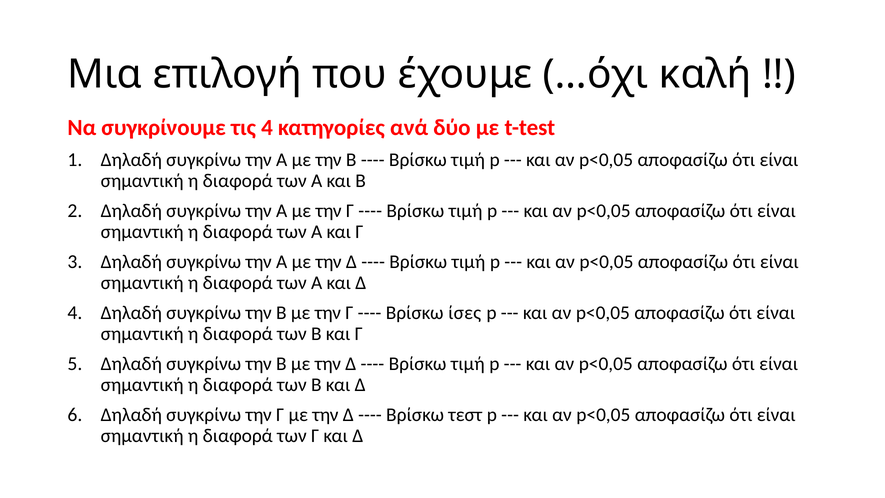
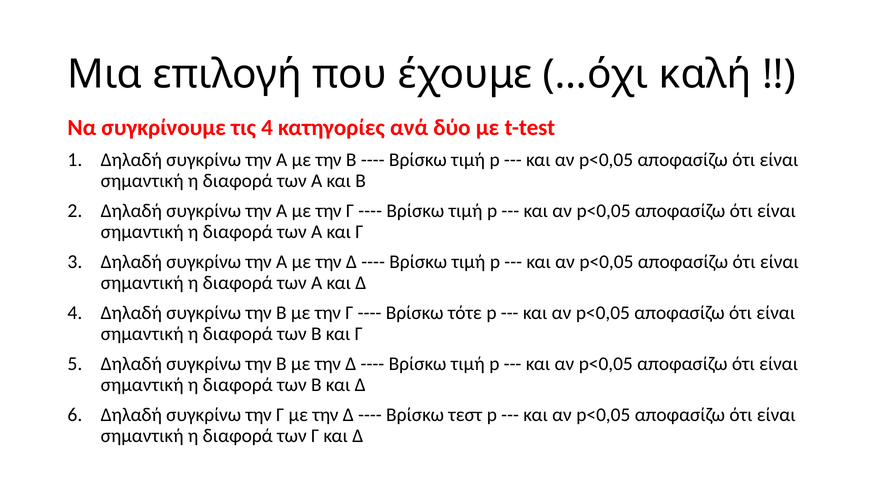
ίσες: ίσες -> τότε
